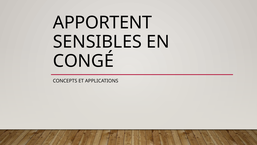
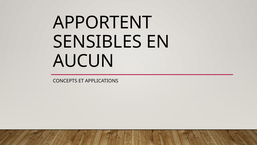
CONGÉ: CONGÉ -> AUCUN
